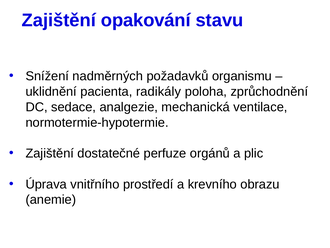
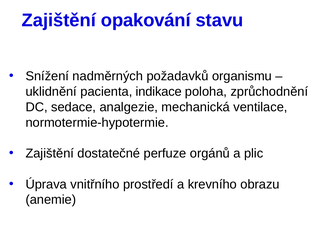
radikály: radikály -> indikace
